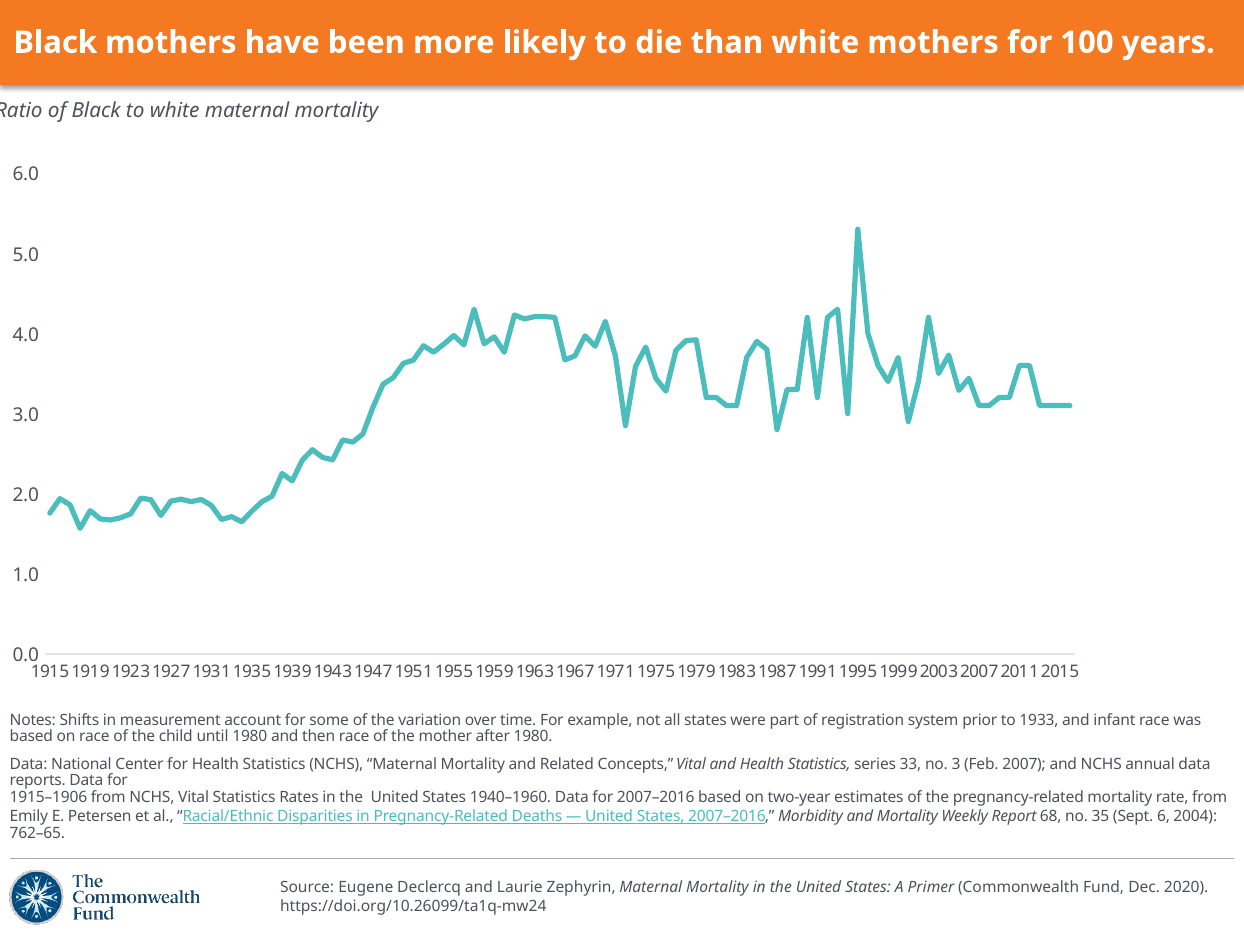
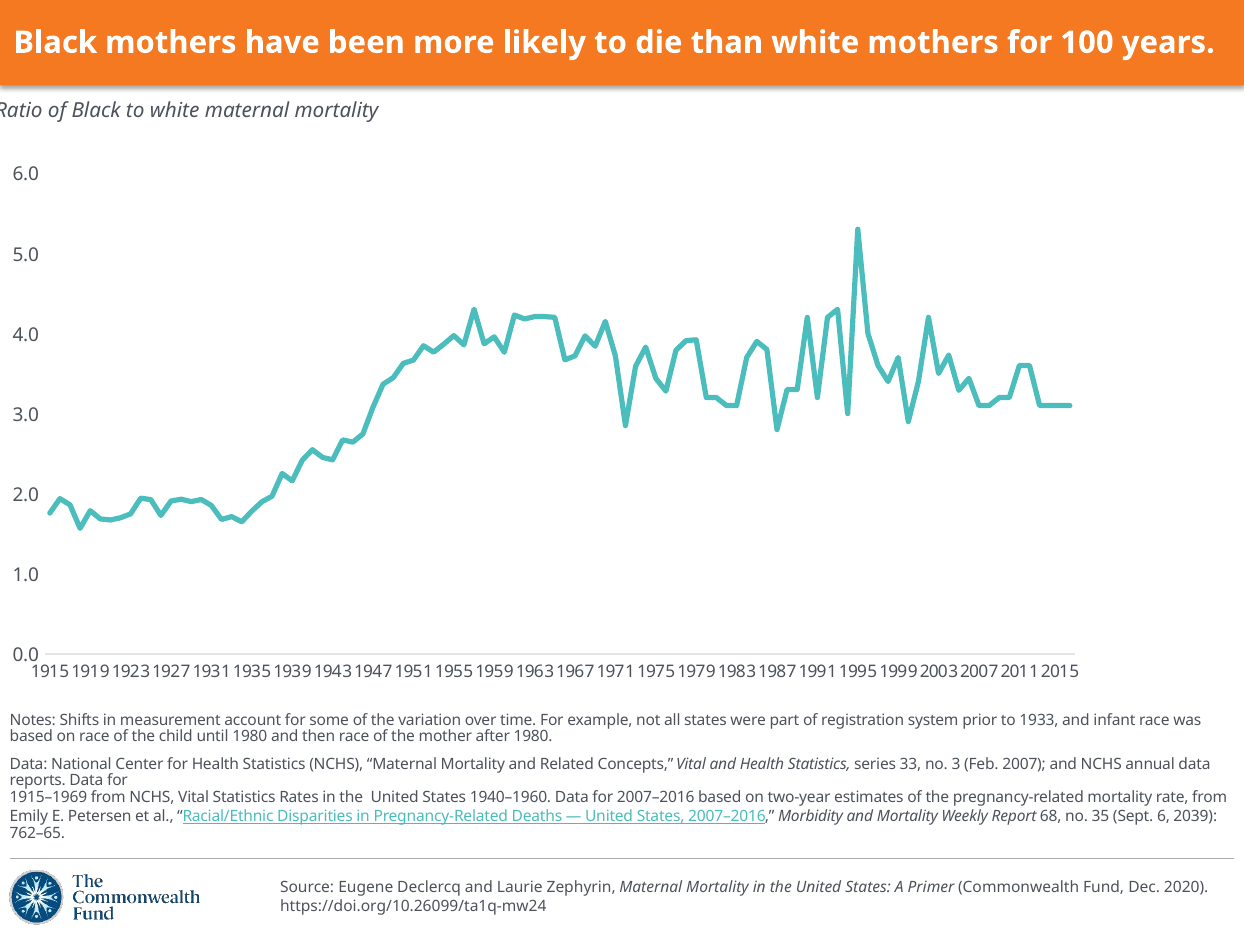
1915–1906: 1915–1906 -> 1915–1969
2004: 2004 -> 2039
